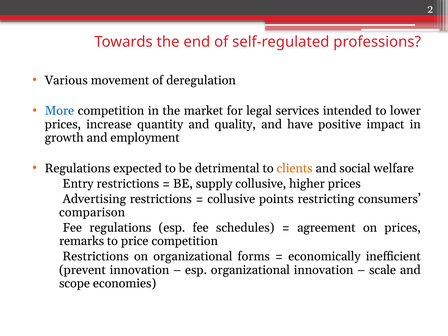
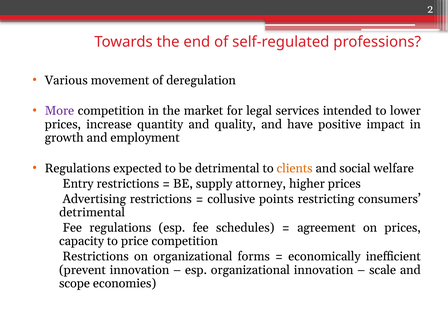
More colour: blue -> purple
supply collusive: collusive -> attorney
comparison at (92, 212): comparison -> detrimental
remarks: remarks -> capacity
